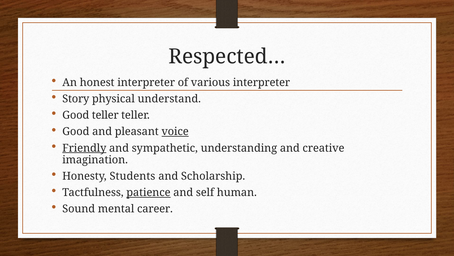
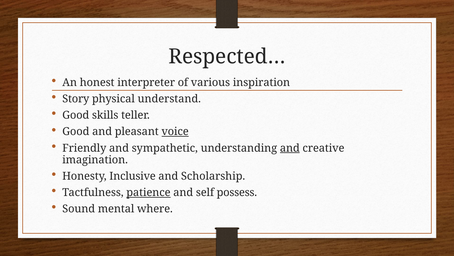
various interpreter: interpreter -> inspiration
Good teller: teller -> skills
Friendly underline: present -> none
and at (290, 148) underline: none -> present
Students: Students -> Inclusive
human: human -> possess
career: career -> where
